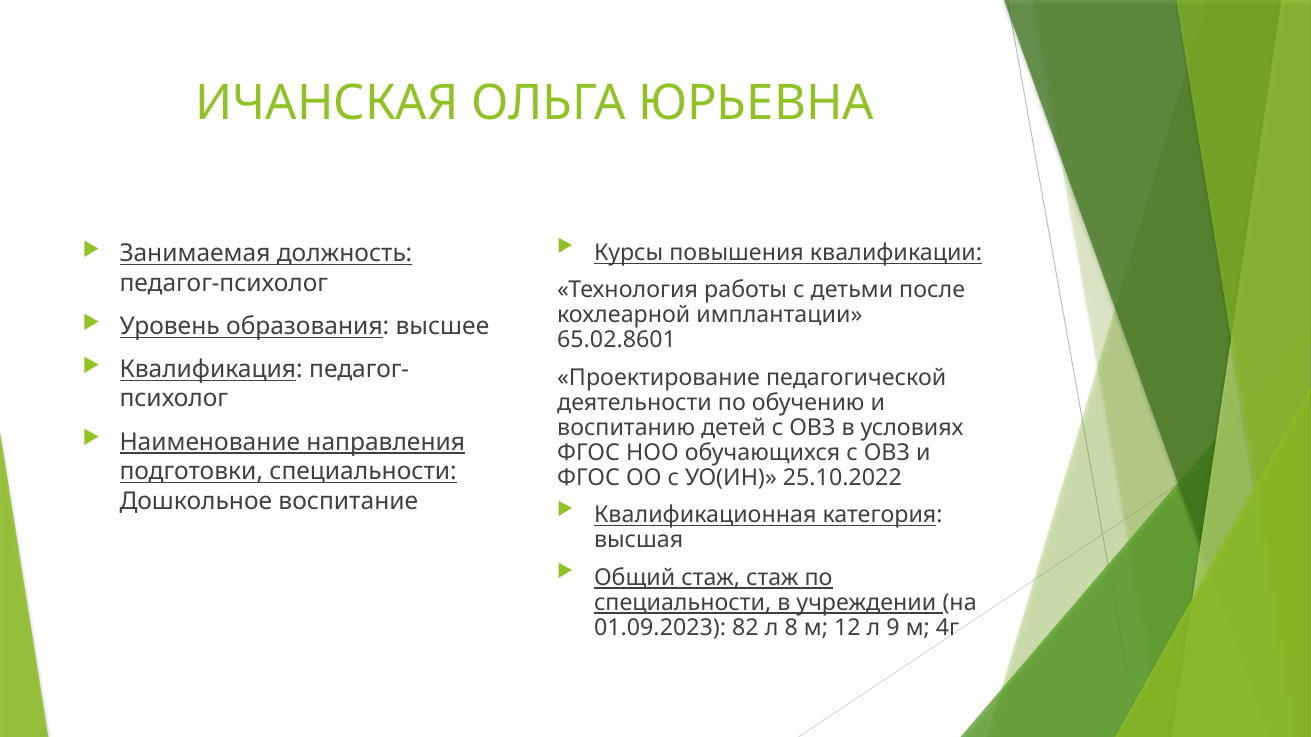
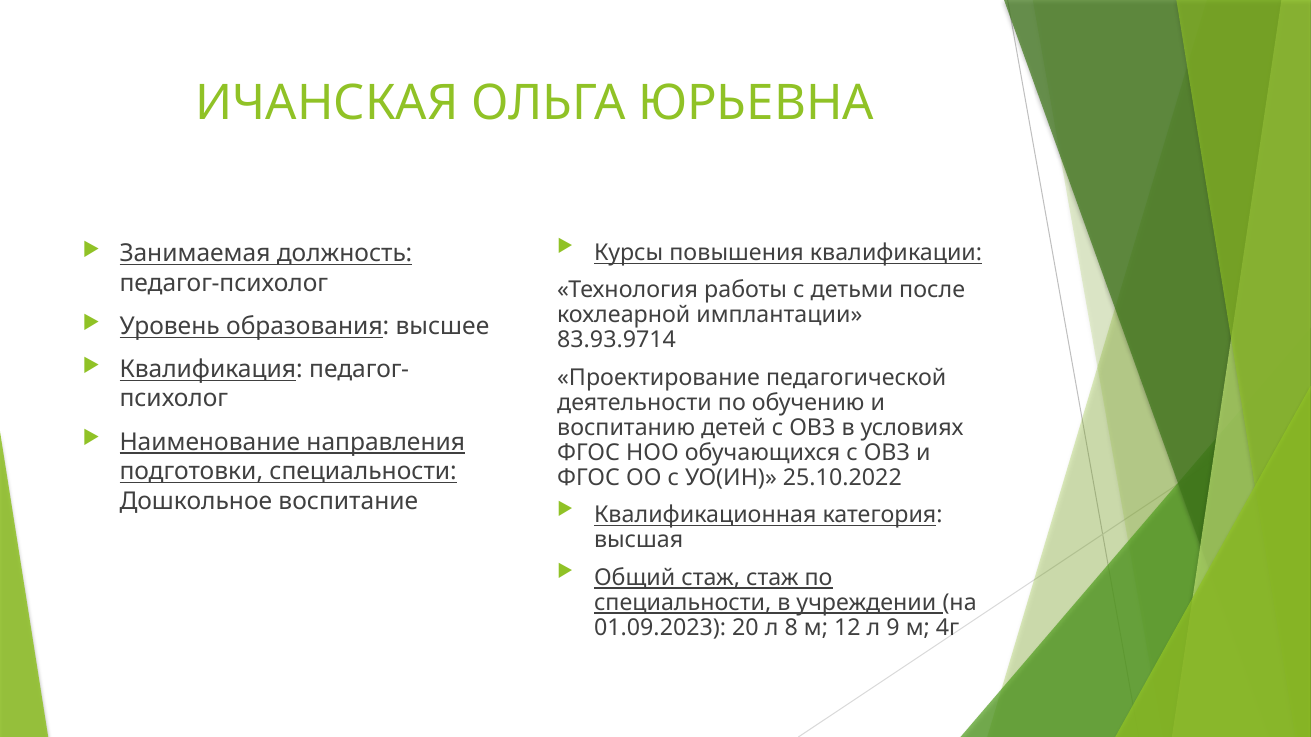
65.02.8601: 65.02.8601 -> 83.93.9714
82: 82 -> 20
